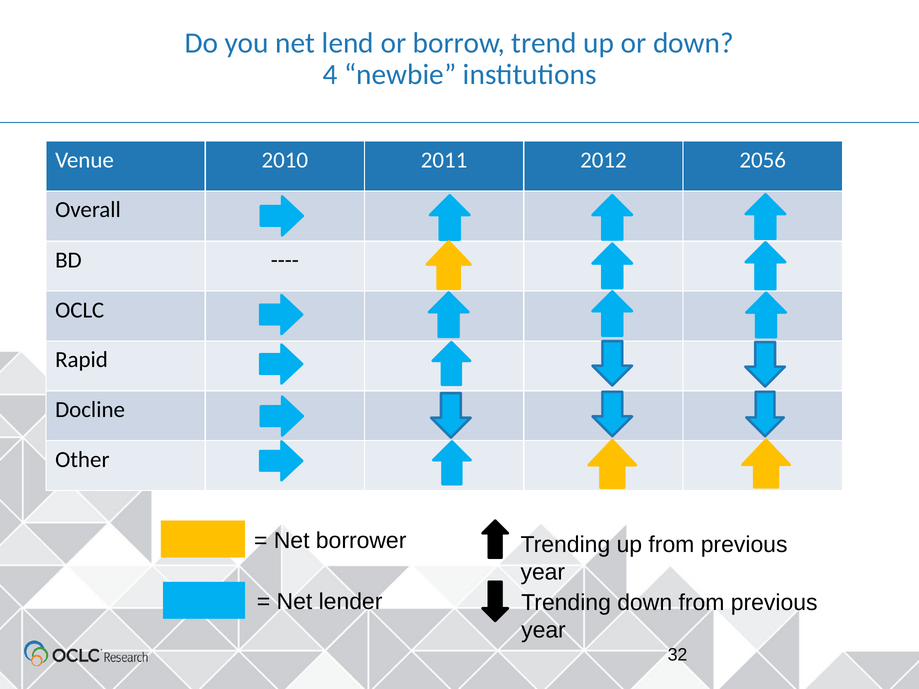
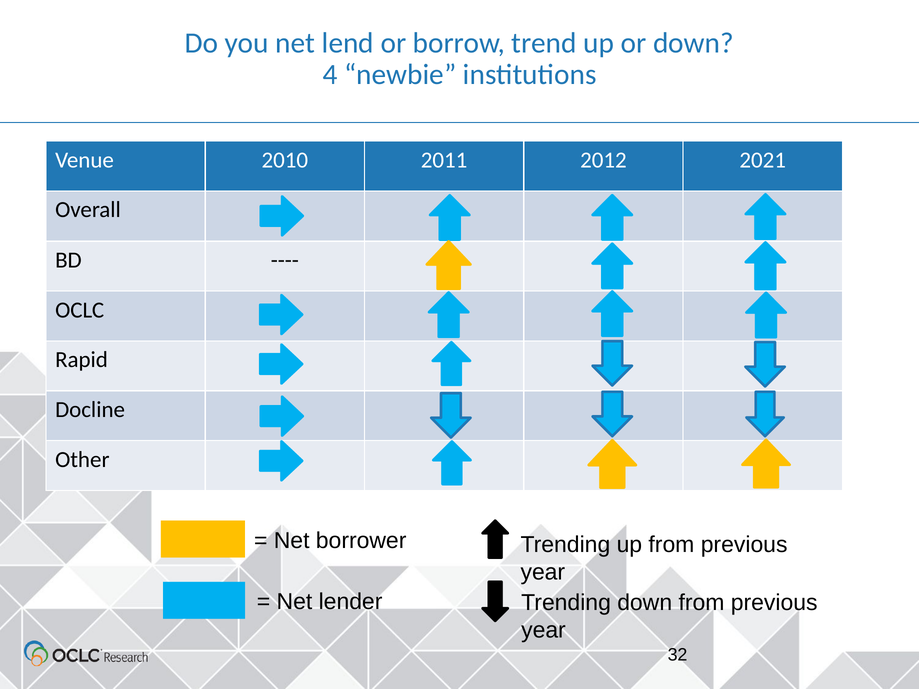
2056: 2056 -> 2021
